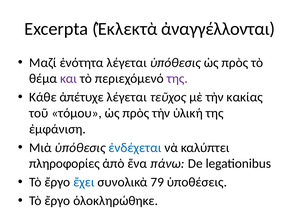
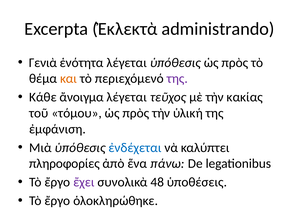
ἀναγγέλλονται: ἀναγγέλλονται -> administrando
Μαζί: Μαζί -> Γενιὰ
και colour: purple -> orange
ἀπέτυχε: ἀπέτυχε -> ἄνοιγμα
ἔχει colour: blue -> purple
79: 79 -> 48
